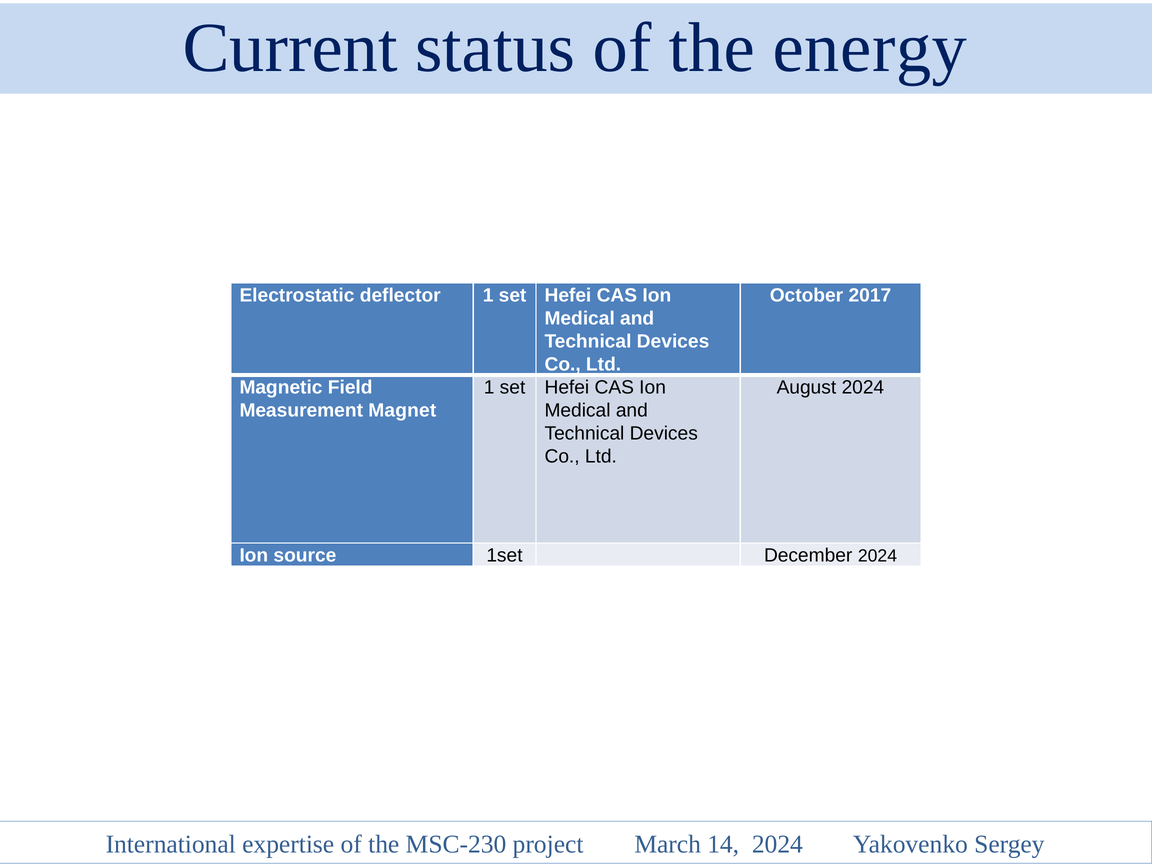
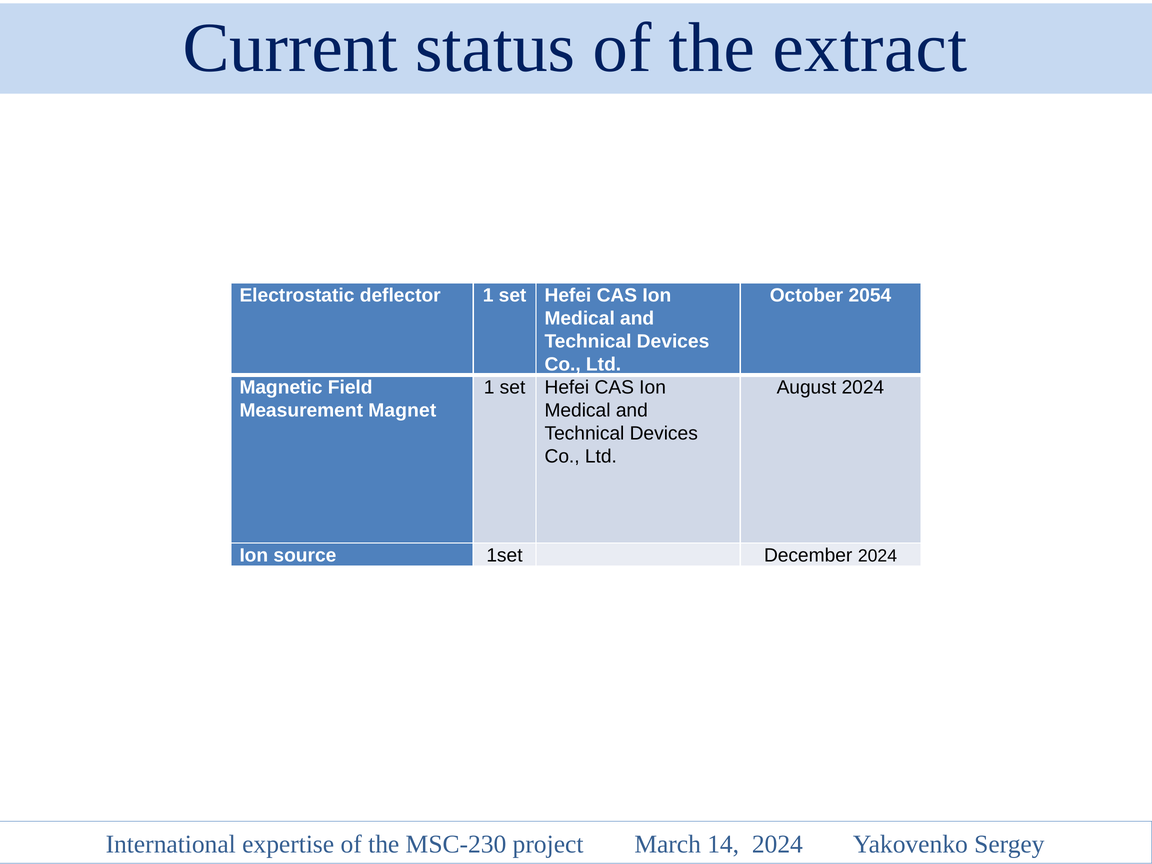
energy: energy -> extract
2017: 2017 -> 2054
